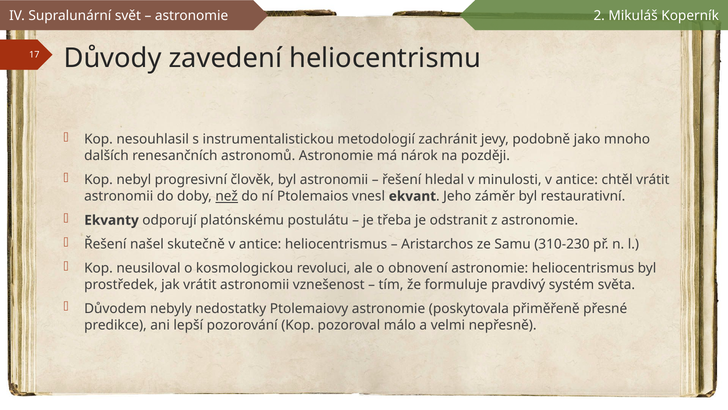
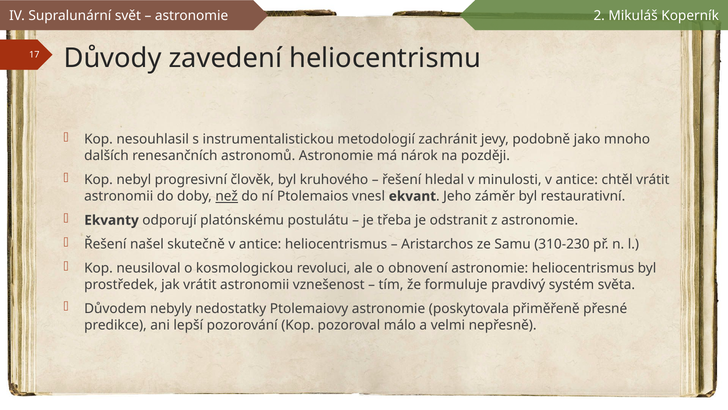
byl astronomii: astronomii -> kruhového
